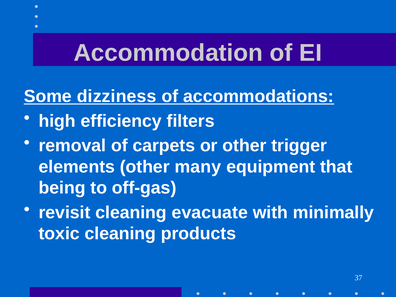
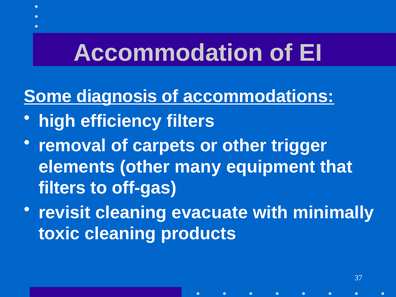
dizziness: dizziness -> diagnosis
being at (62, 188): being -> filters
